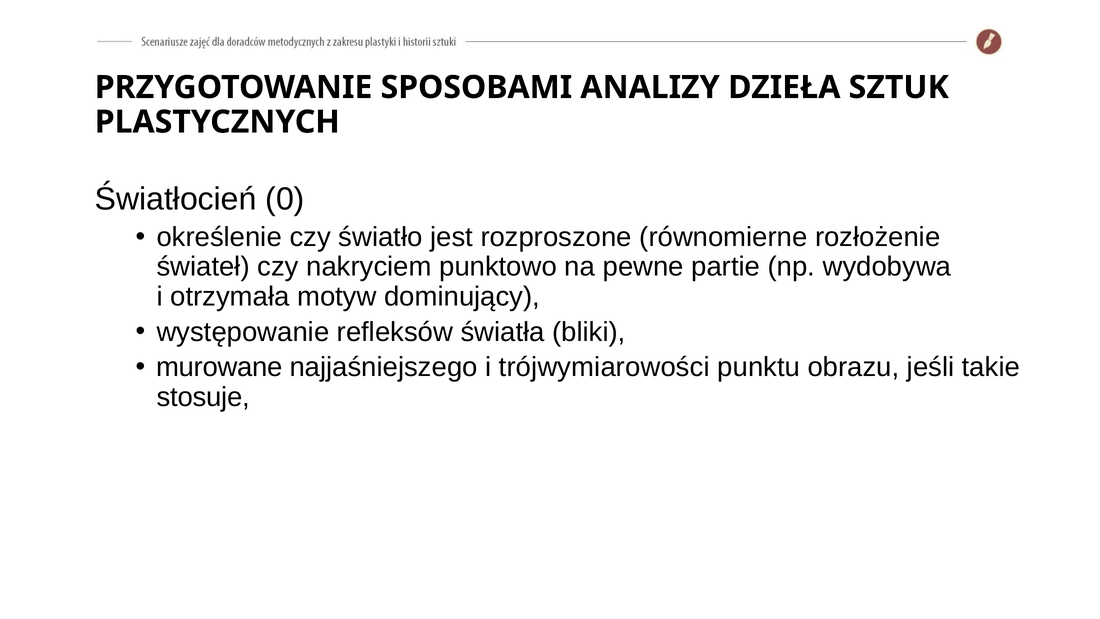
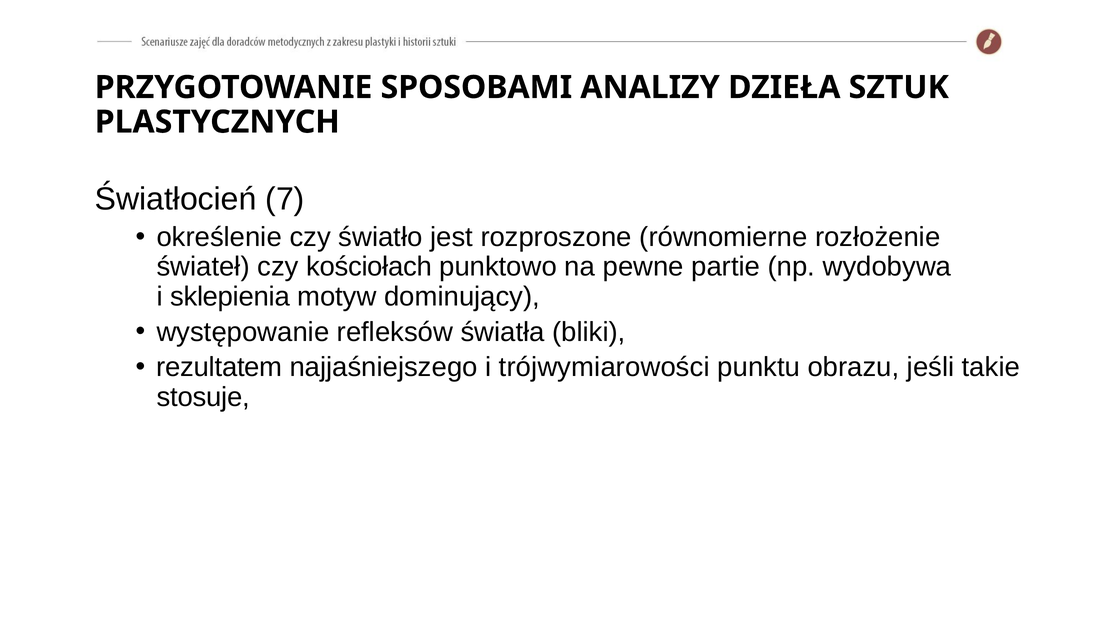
0: 0 -> 7
nakryciem: nakryciem -> kościołach
otrzymała: otrzymała -> sklepienia
murowane: murowane -> rezultatem
